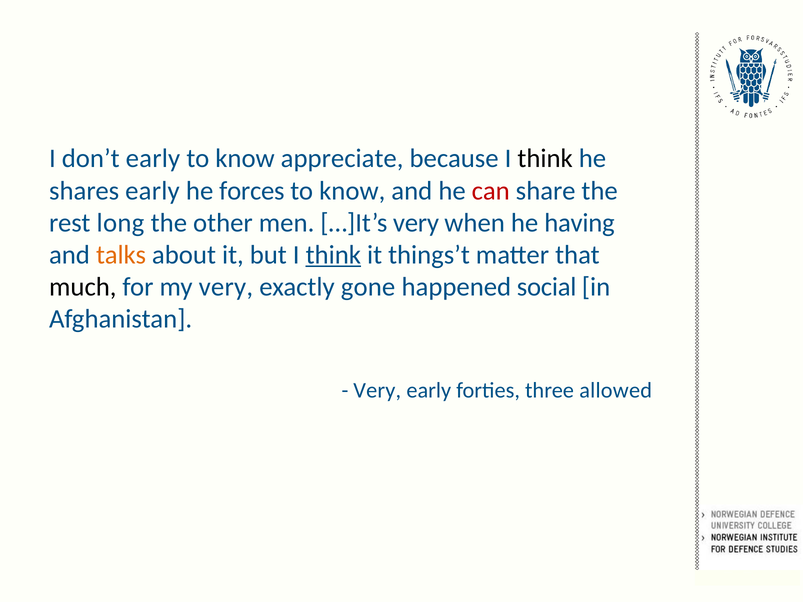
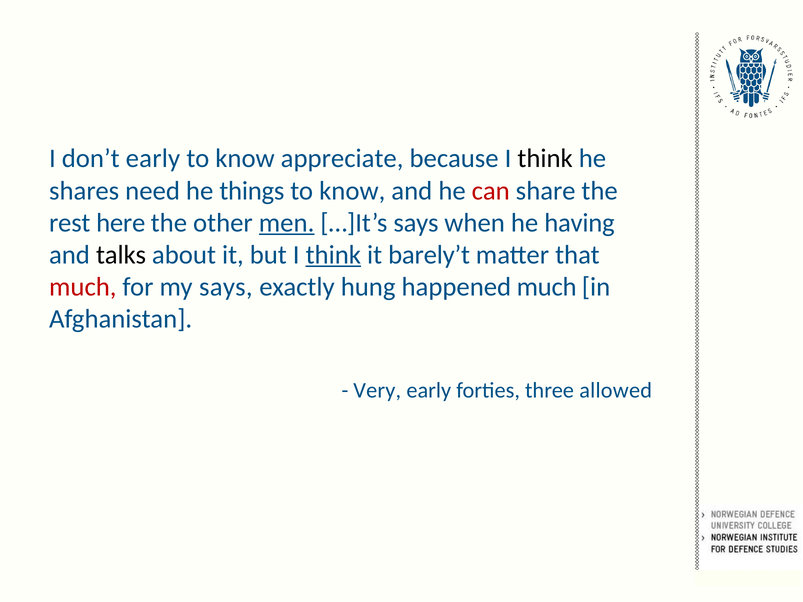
shares early: early -> need
forces: forces -> things
long: long -> here
men underline: none -> present
…]It’s very: very -> says
talks colour: orange -> black
things’t: things’t -> barely’t
much at (83, 287) colour: black -> red
my very: very -> says
gone: gone -> hung
happened social: social -> much
